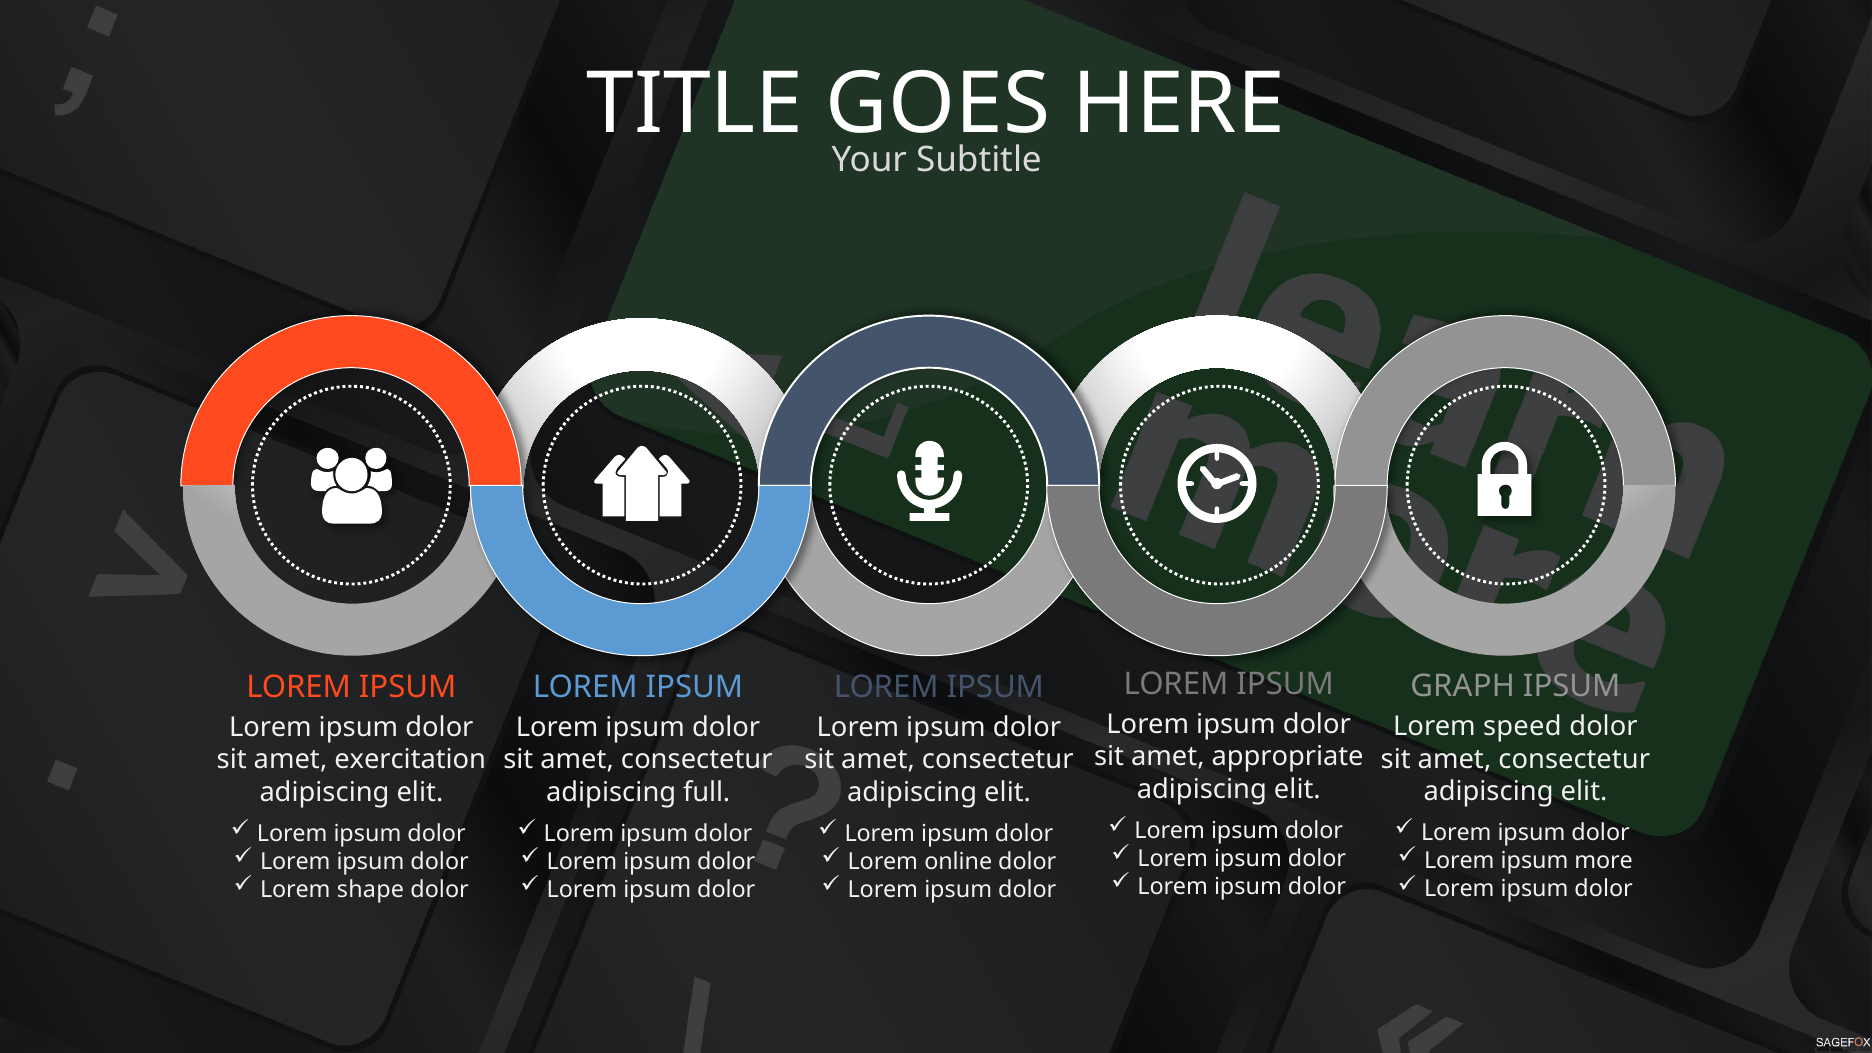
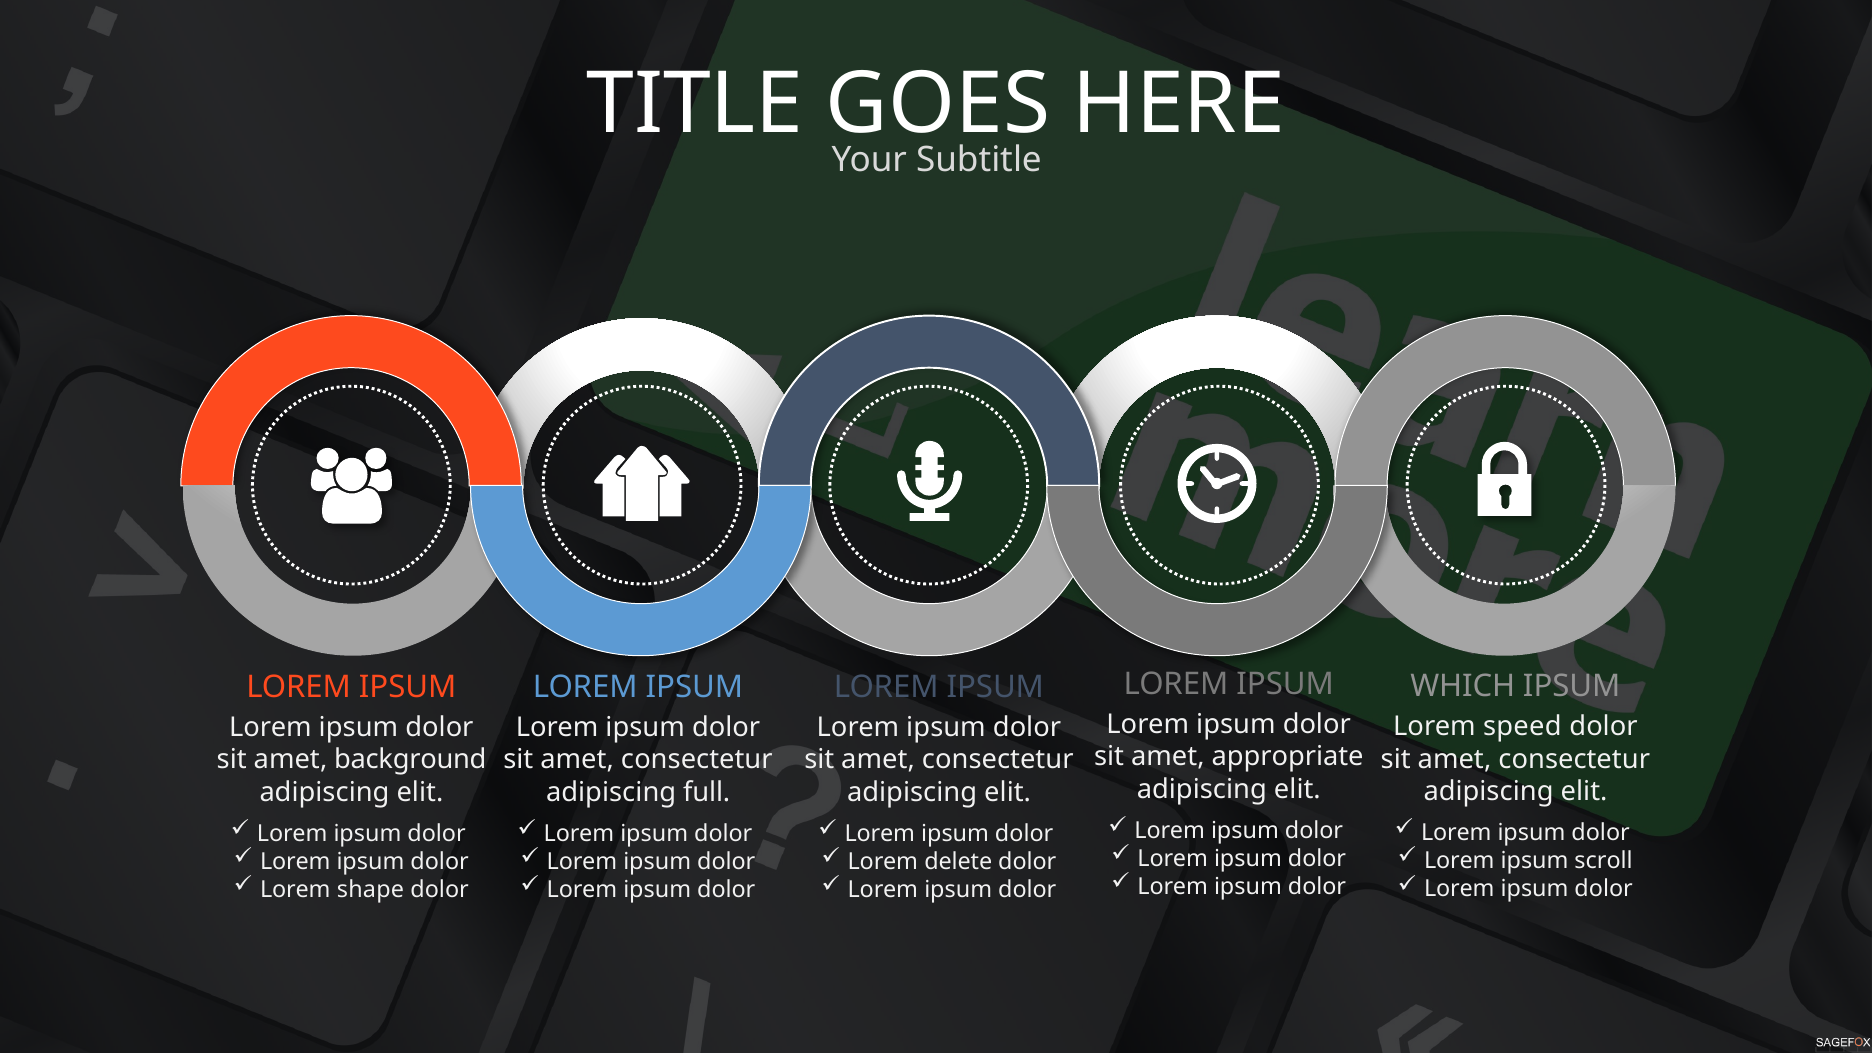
GRAPH: GRAPH -> WHICH
exercitation: exercitation -> background
more: more -> scroll
online: online -> delete
